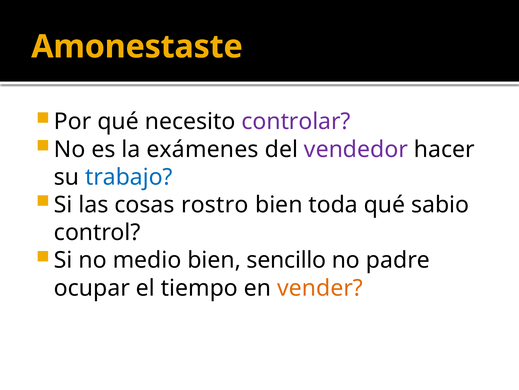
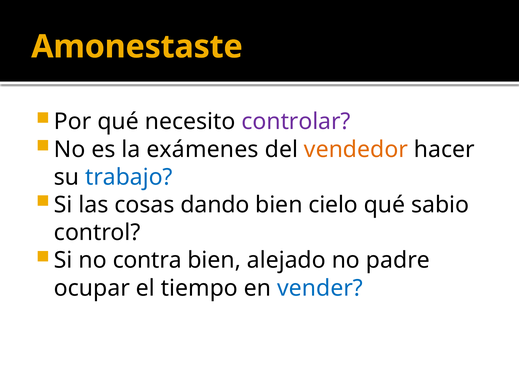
vendedor colour: purple -> orange
rostro: rostro -> dando
toda: toda -> cielo
medio: medio -> contra
sencillo: sencillo -> alejado
vender colour: orange -> blue
